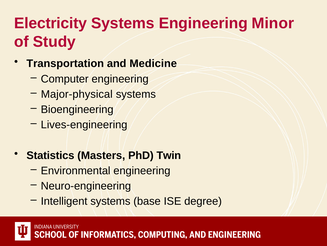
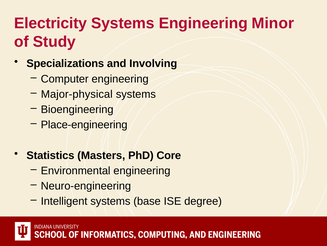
Transportation: Transportation -> Specializations
Medicine: Medicine -> Involving
Lives-engineering: Lives-engineering -> Place-engineering
Twin: Twin -> Core
